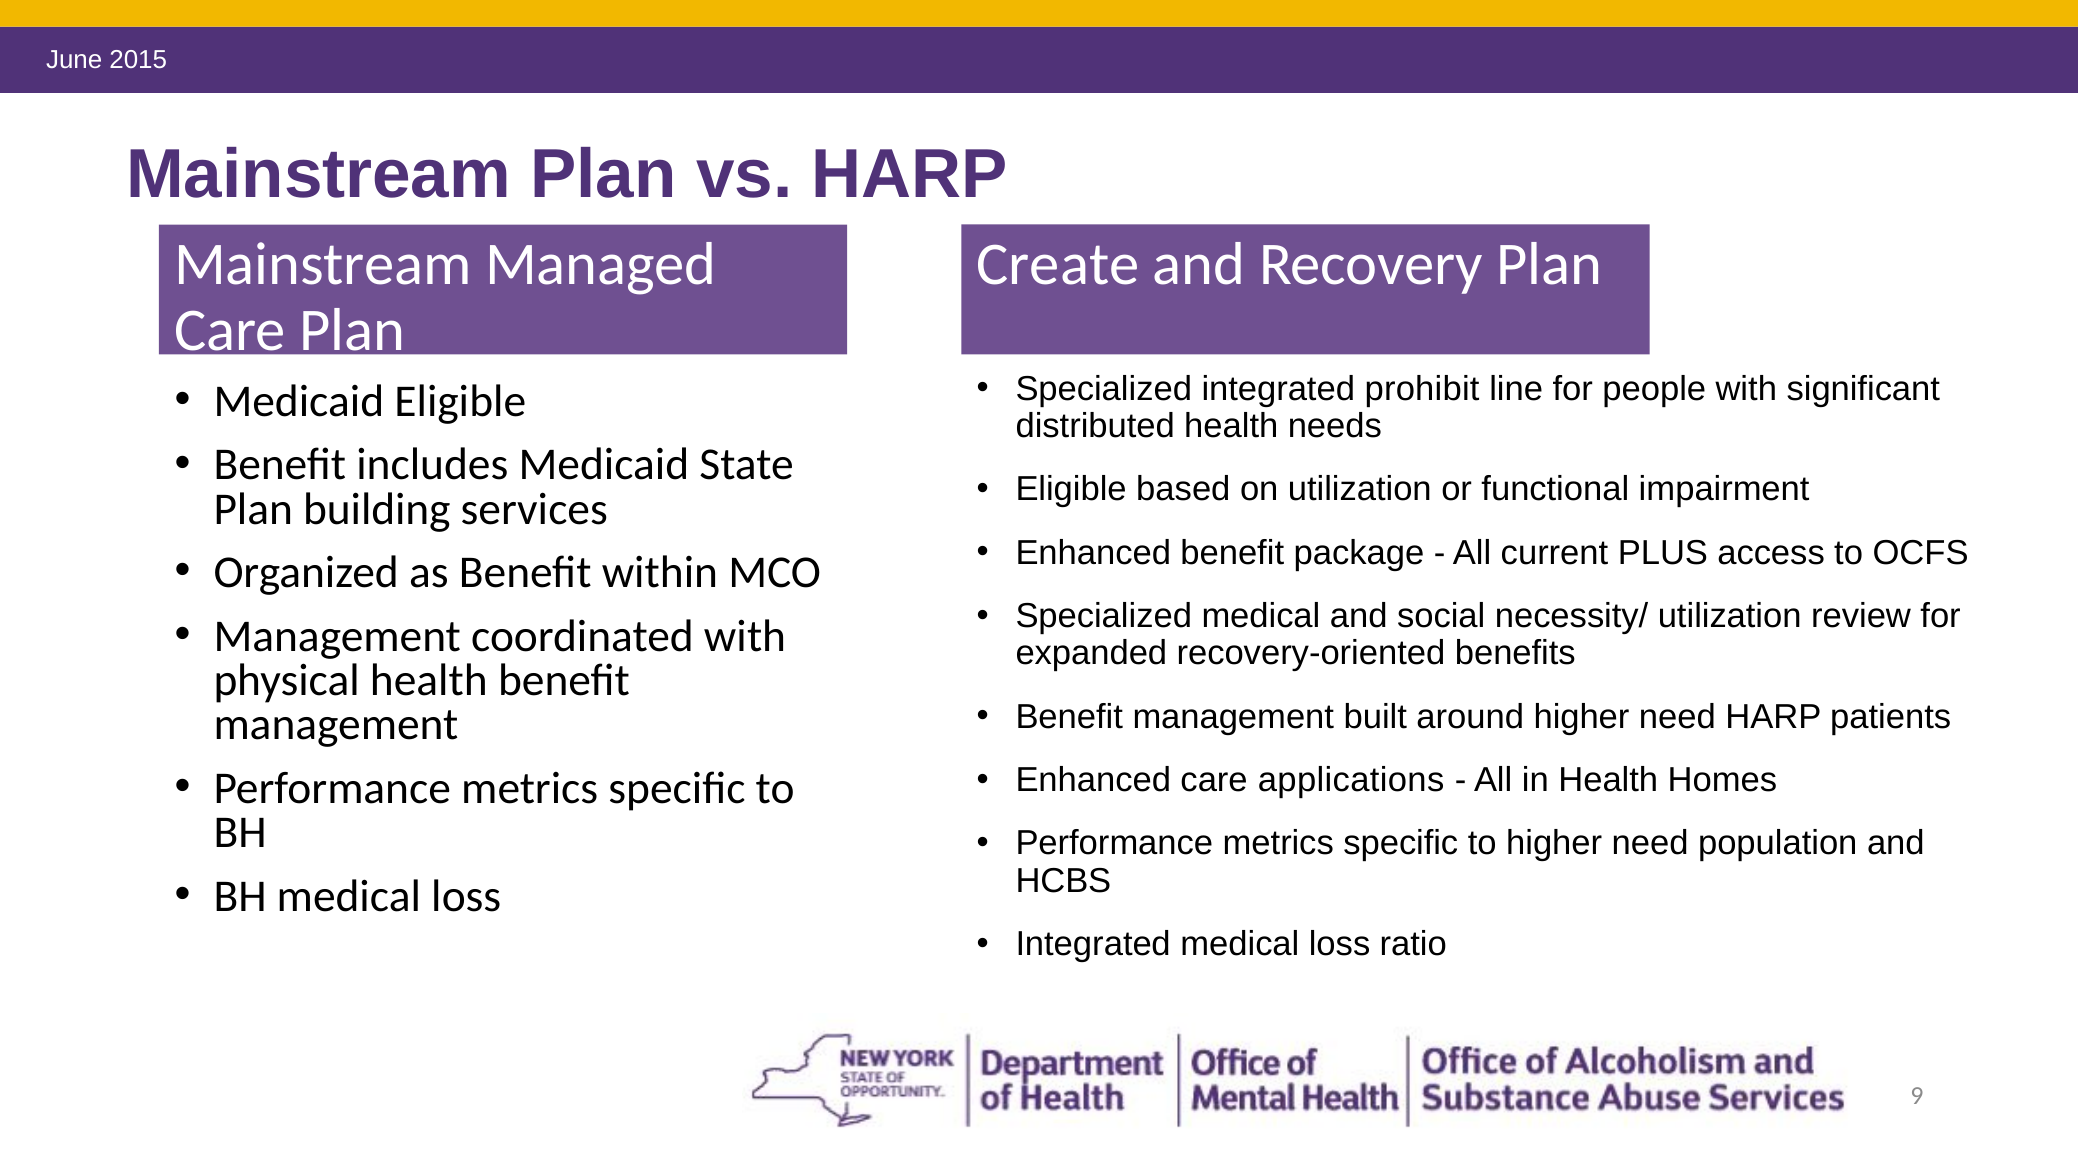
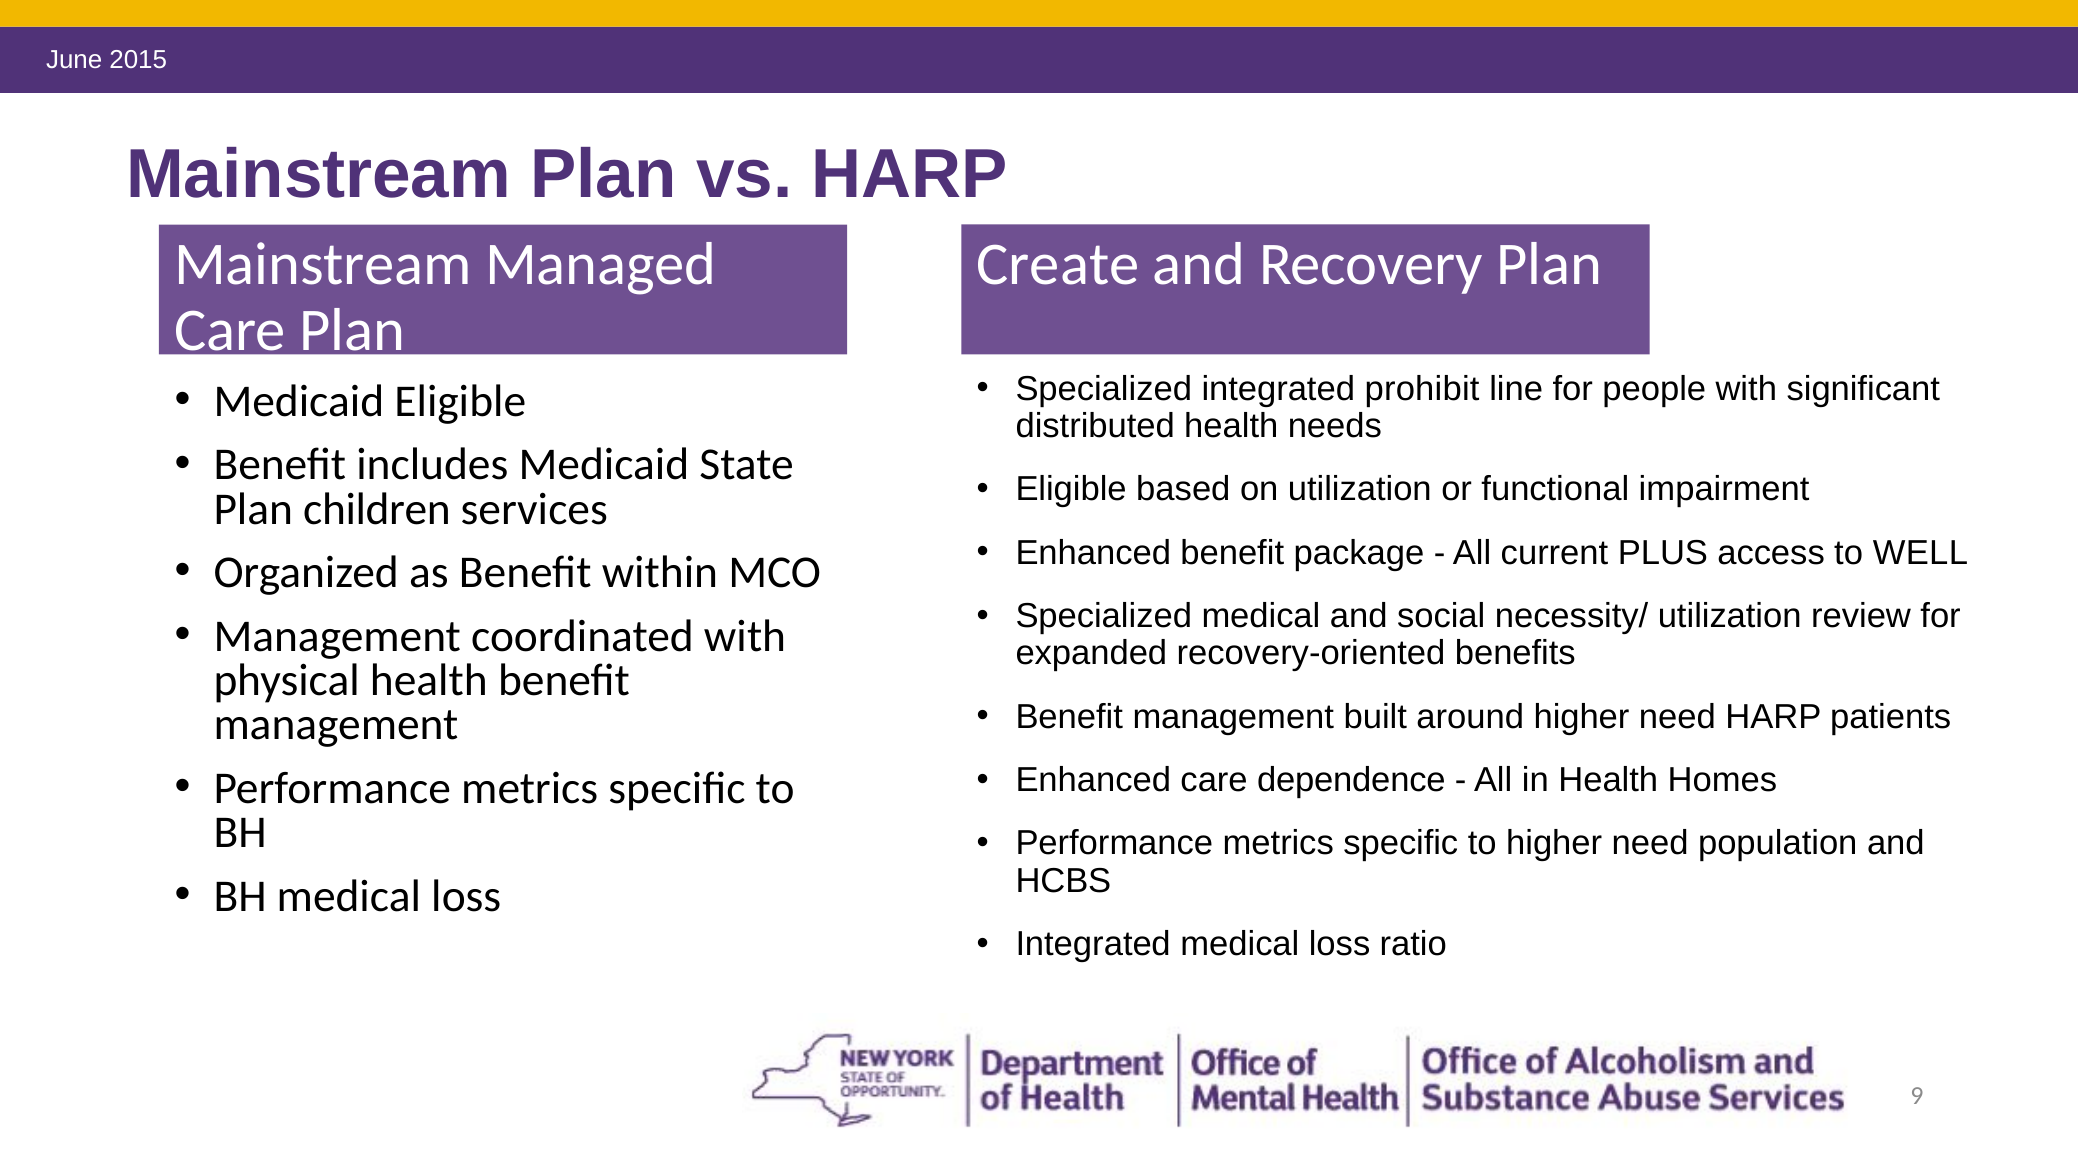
building: building -> children
OCFS: OCFS -> WELL
applications: applications -> dependence
